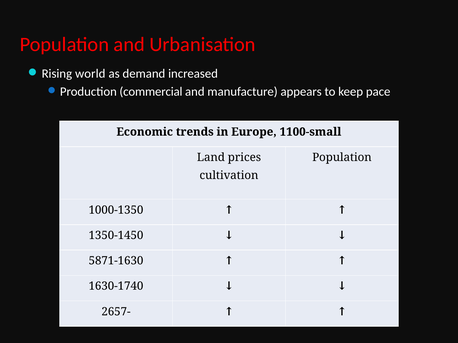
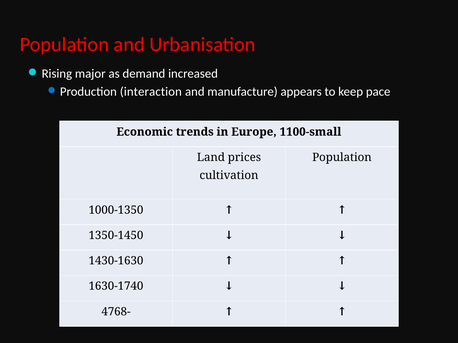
world: world -> major
commercial: commercial -> interaction
5871-1630: 5871-1630 -> 1430-1630
2657-: 2657- -> 4768-
